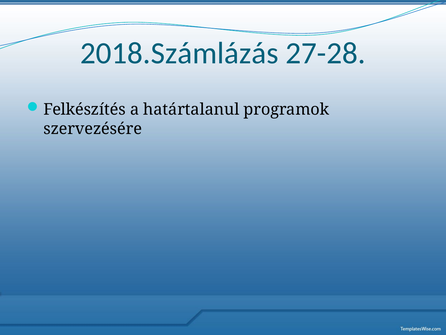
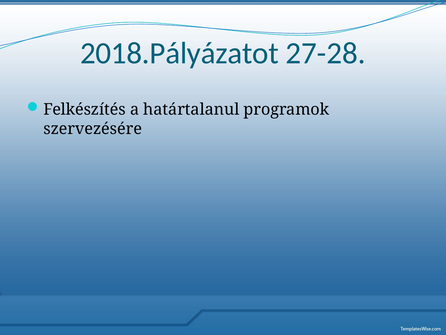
2018.Számlázás: 2018.Számlázás -> 2018.Pályázatot
